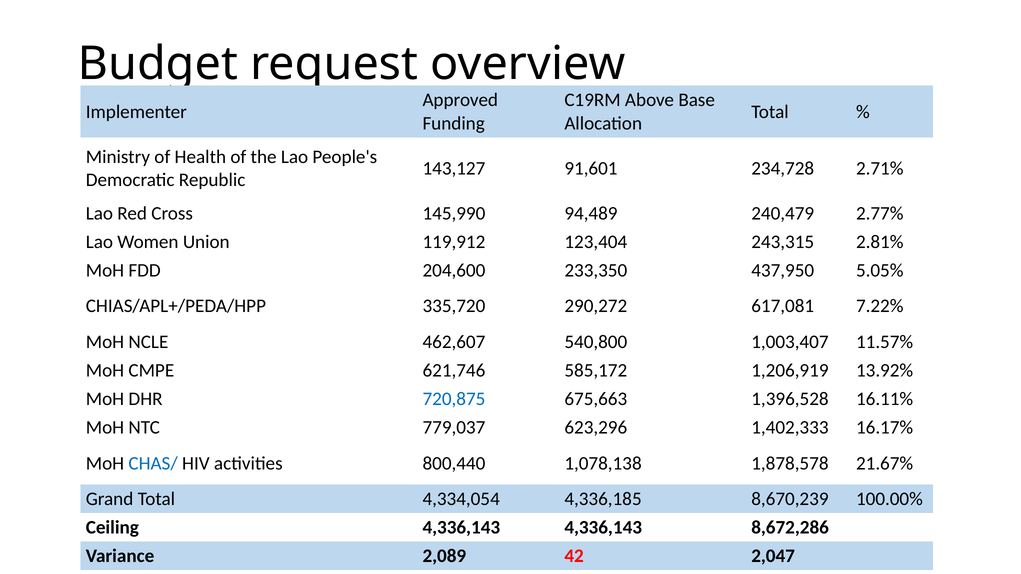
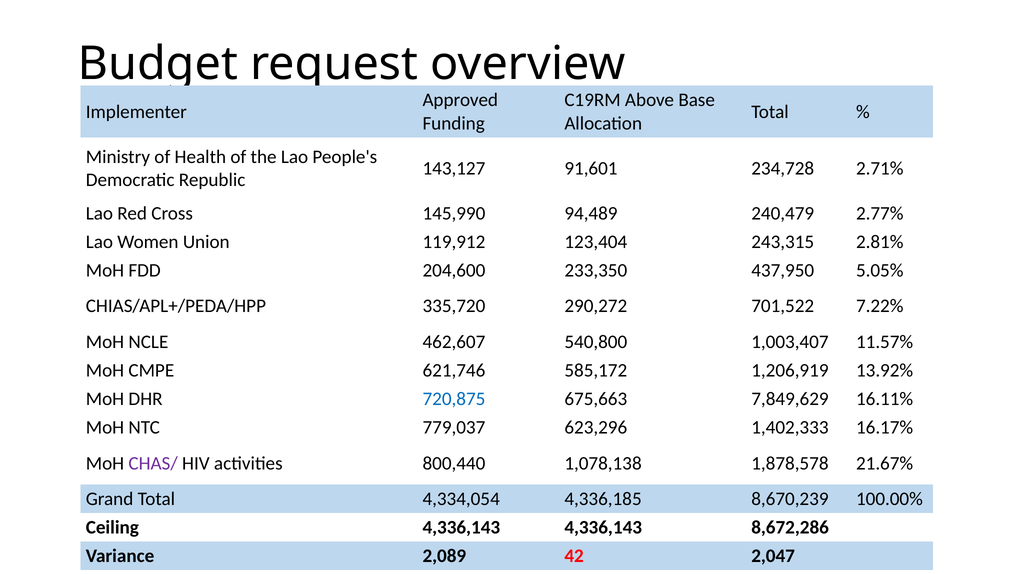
617,081: 617,081 -> 701,522
1,396,528: 1,396,528 -> 7,849,629
CHAS/ colour: blue -> purple
